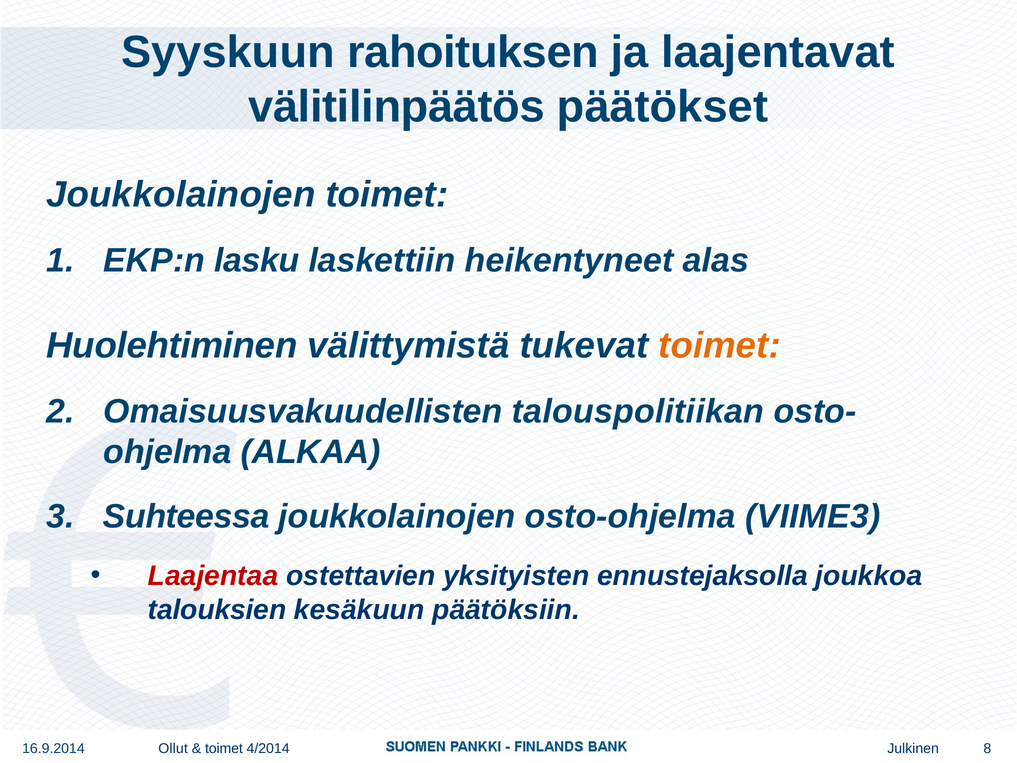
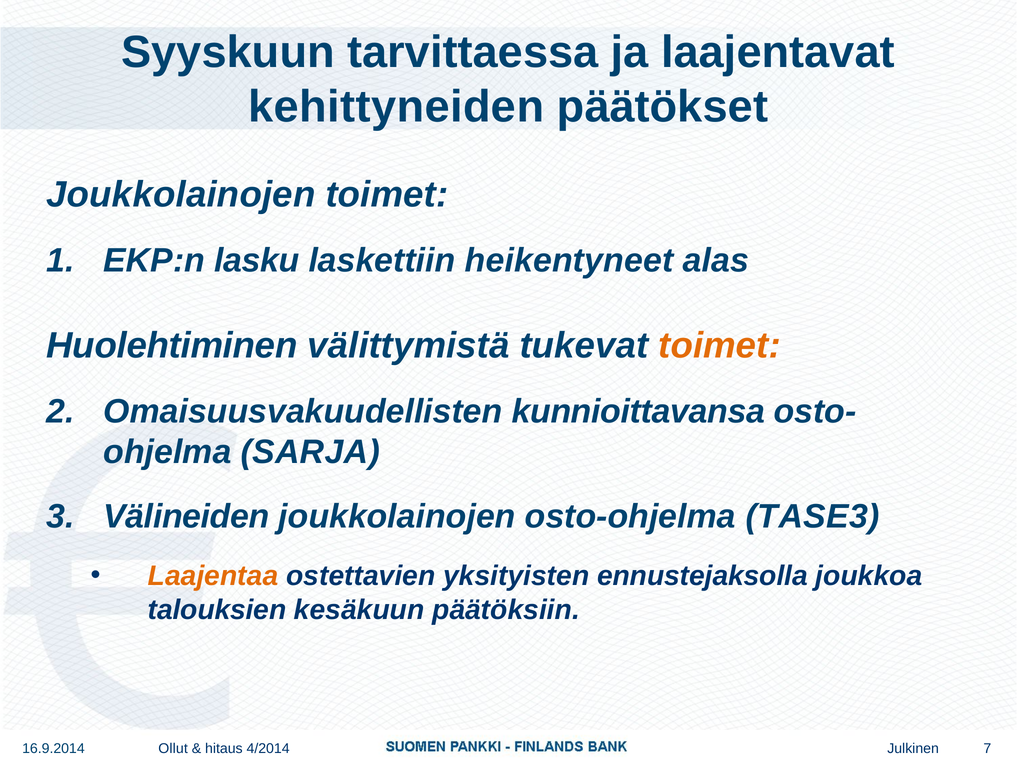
rahoituksen: rahoituksen -> tarvittaessa
välitilinpäätös: välitilinpäätös -> kehittyneiden
talouspolitiikan: talouspolitiikan -> kunnioittavansa
ALKAA: ALKAA -> SARJA
Suhteessa: Suhteessa -> Välineiden
VIIME3: VIIME3 -> TASE3
Laajentaa colour: red -> orange
toimet at (224, 748): toimet -> hitaus
8: 8 -> 7
